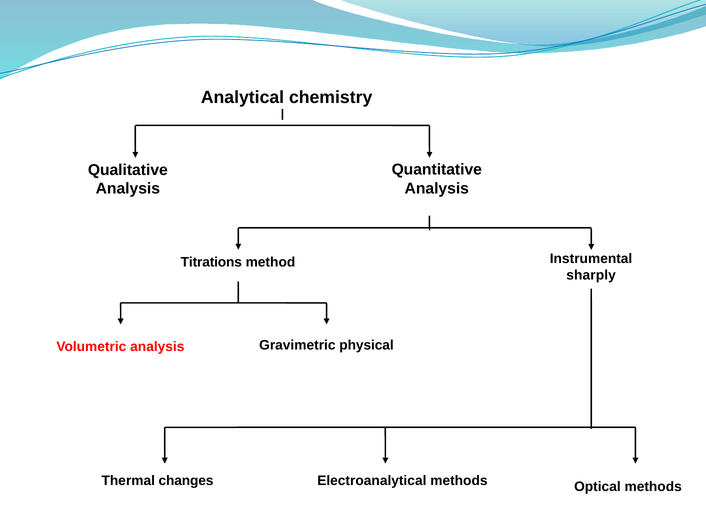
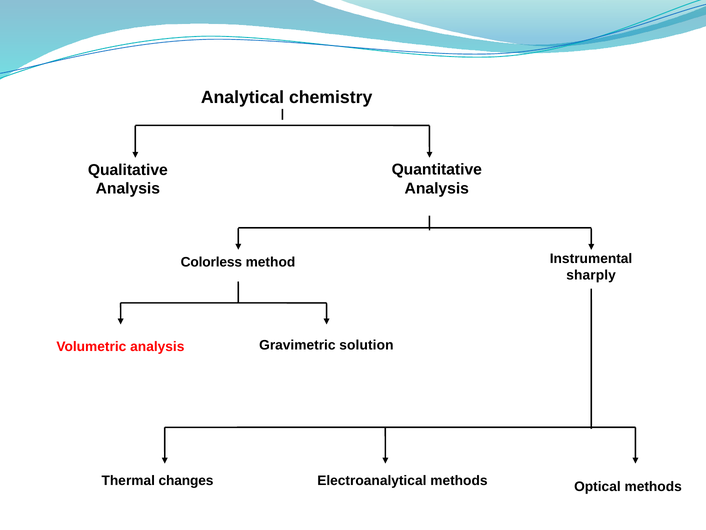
Titrations: Titrations -> Colorless
physical: physical -> solution
